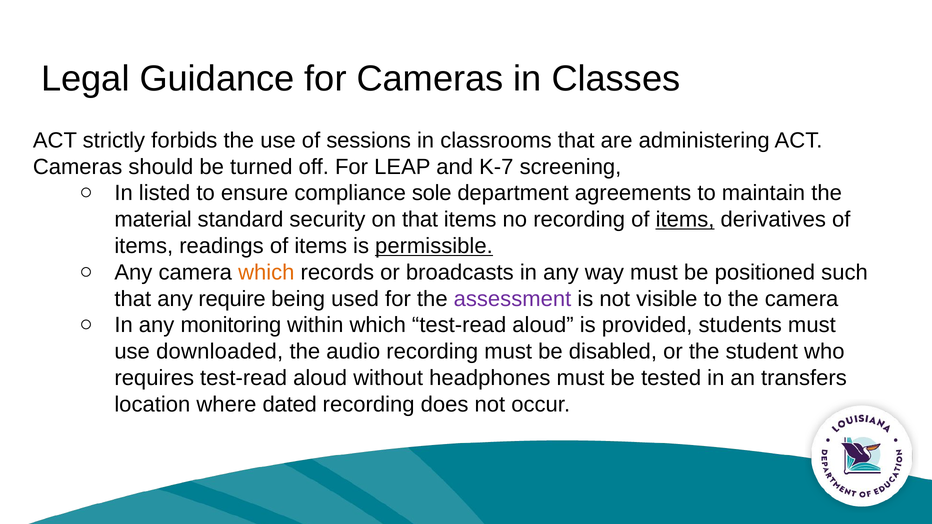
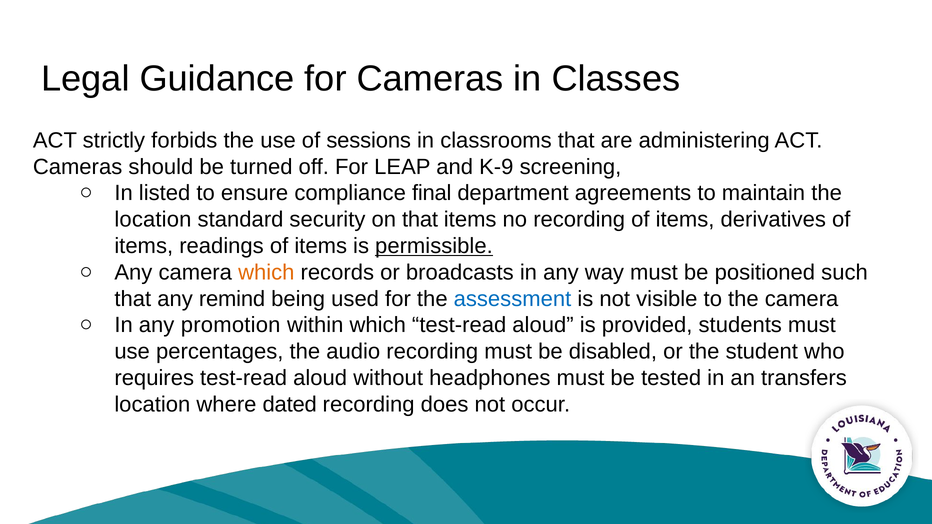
K-7: K-7 -> K-9
sole: sole -> final
material at (153, 220): material -> location
items at (685, 220) underline: present -> none
require: require -> remind
assessment colour: purple -> blue
monitoring: monitoring -> promotion
downloaded: downloaded -> percentages
